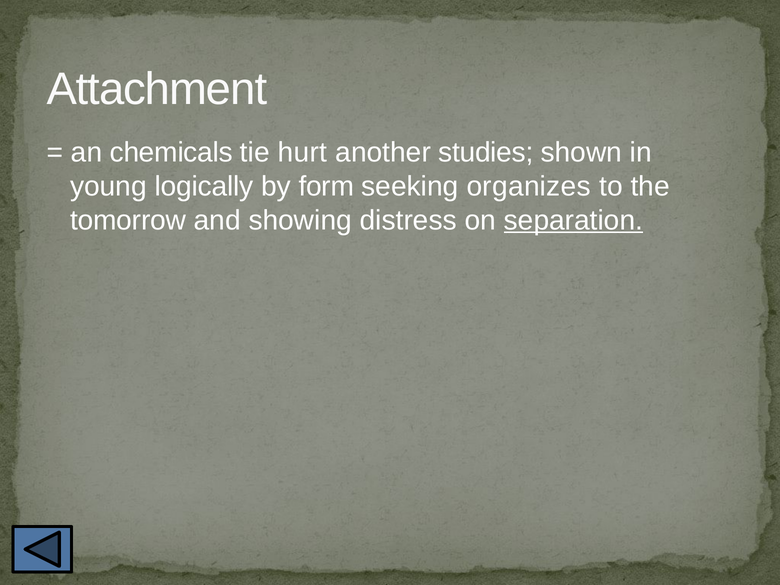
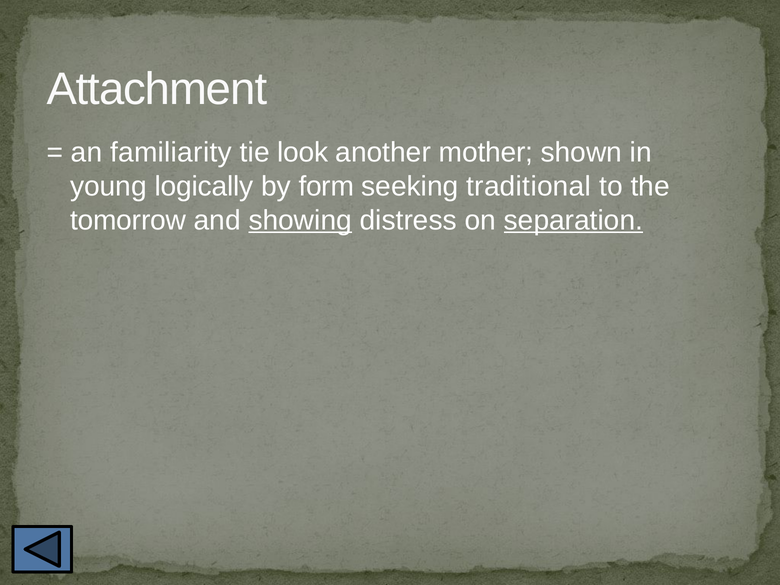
chemicals: chemicals -> familiarity
hurt: hurt -> look
studies: studies -> mother
organizes: organizes -> traditional
showing underline: none -> present
